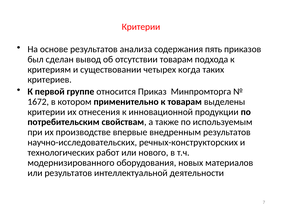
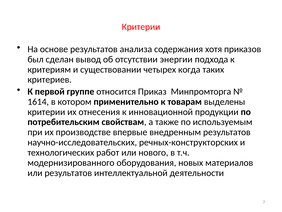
пять: пять -> хотя
отсутствии товарам: товарам -> энергии
1672: 1672 -> 1614
